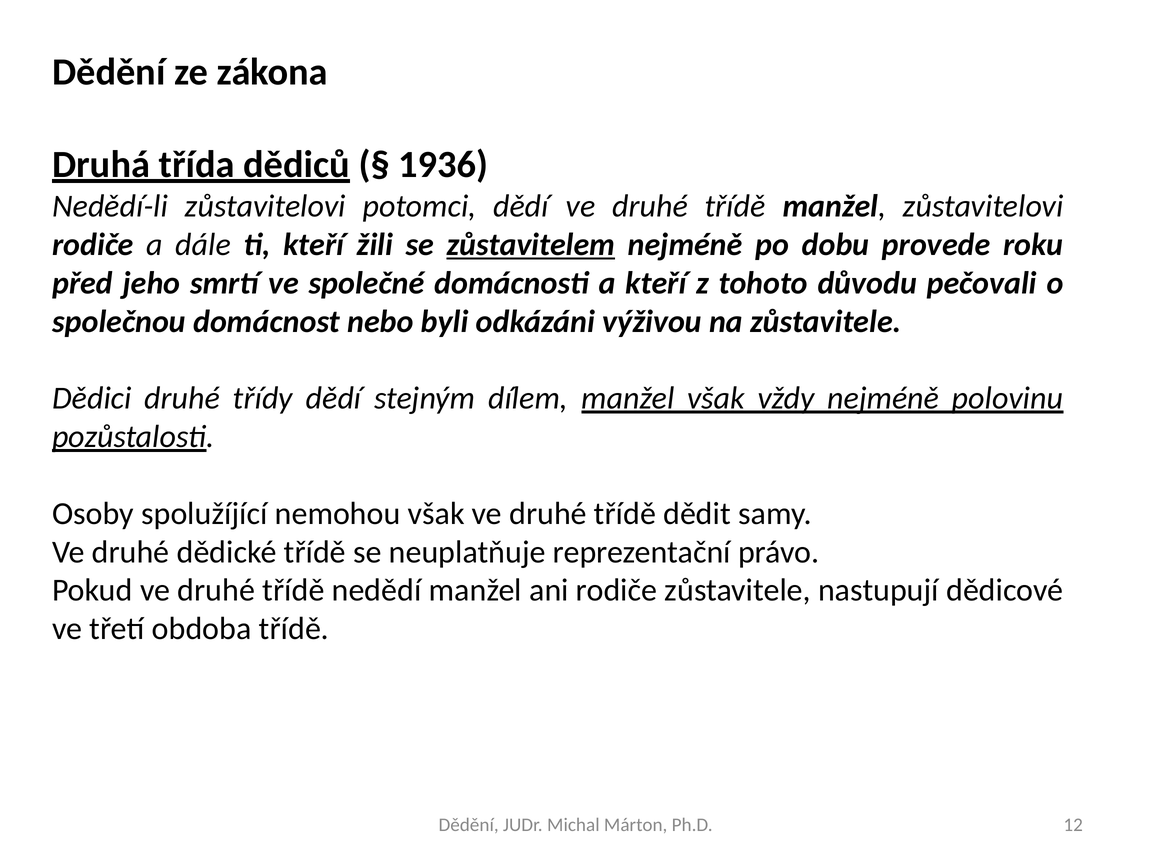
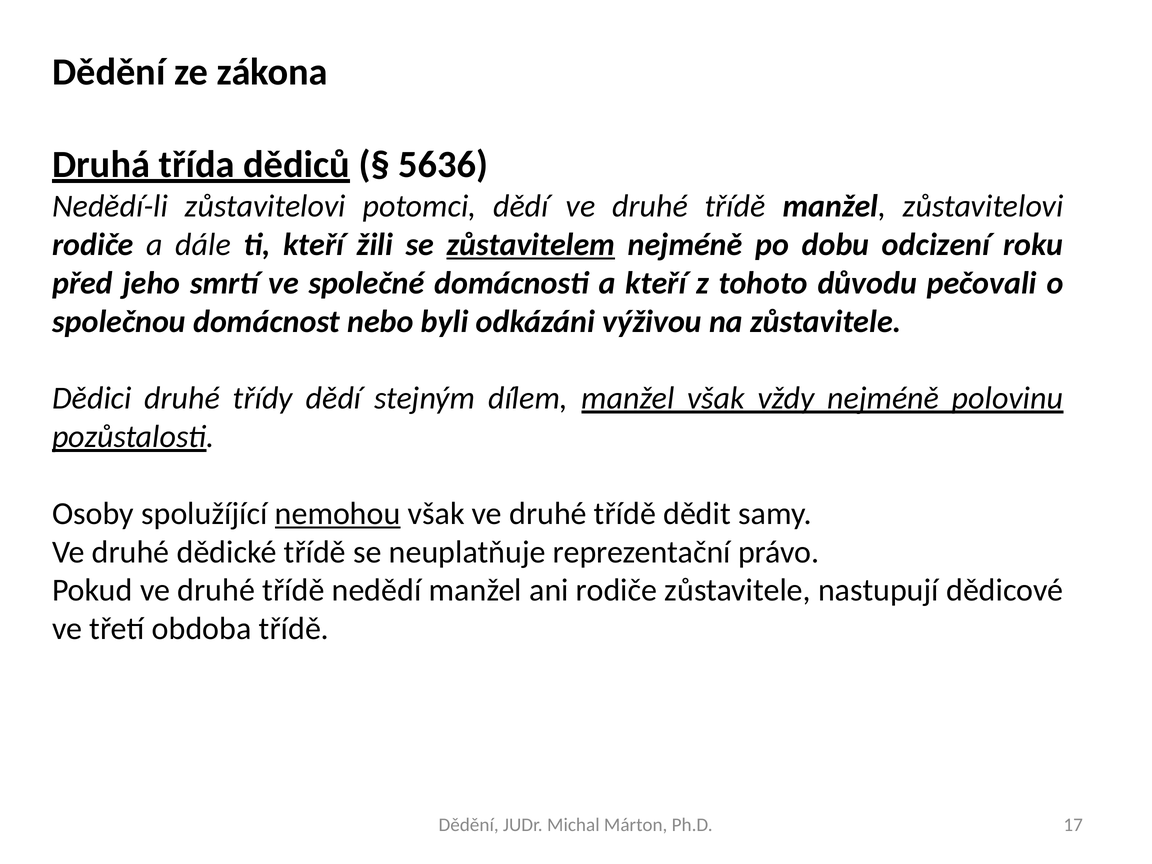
1936: 1936 -> 5636
provede: provede -> odcizení
nemohou underline: none -> present
12: 12 -> 17
